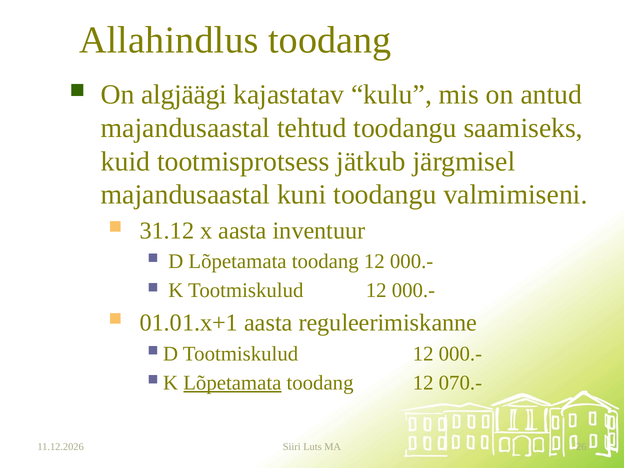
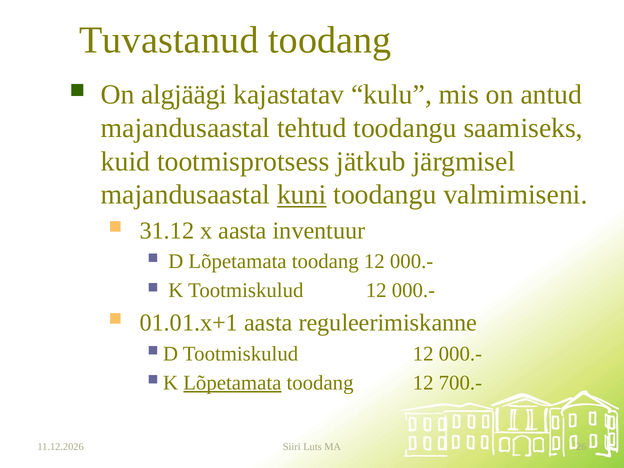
Allahindlus: Allahindlus -> Tuvastanud
kuni underline: none -> present
070.-: 070.- -> 700.-
